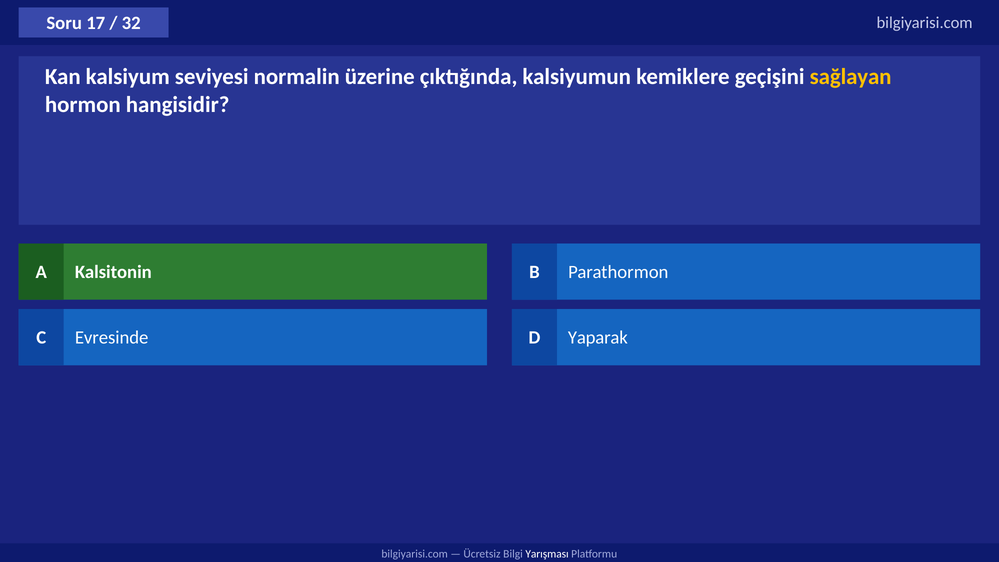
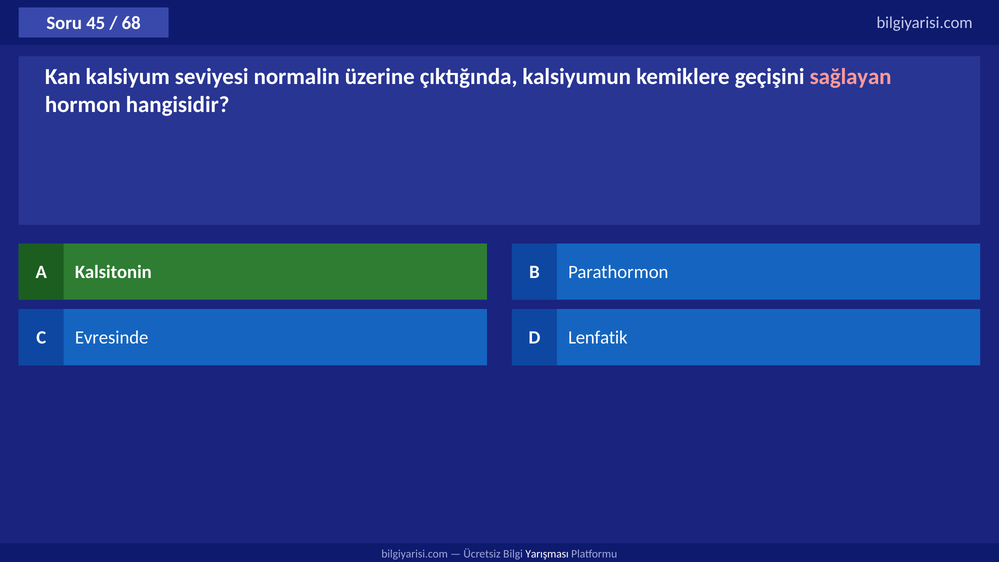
17: 17 -> 45
32: 32 -> 68
sağlayan colour: yellow -> pink
Yaparak: Yaparak -> Lenfatik
